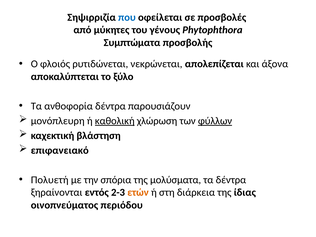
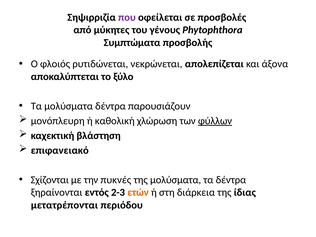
που colour: blue -> purple
Τα ανθοφορία: ανθοφορία -> μολύσματα
καθολική underline: present -> none
Πολυετή: Πολυετή -> Σχίζονται
σπόρια: σπόρια -> πυκνές
οινοπνεύματος: οινοπνεύματος -> μετατρέπονται
